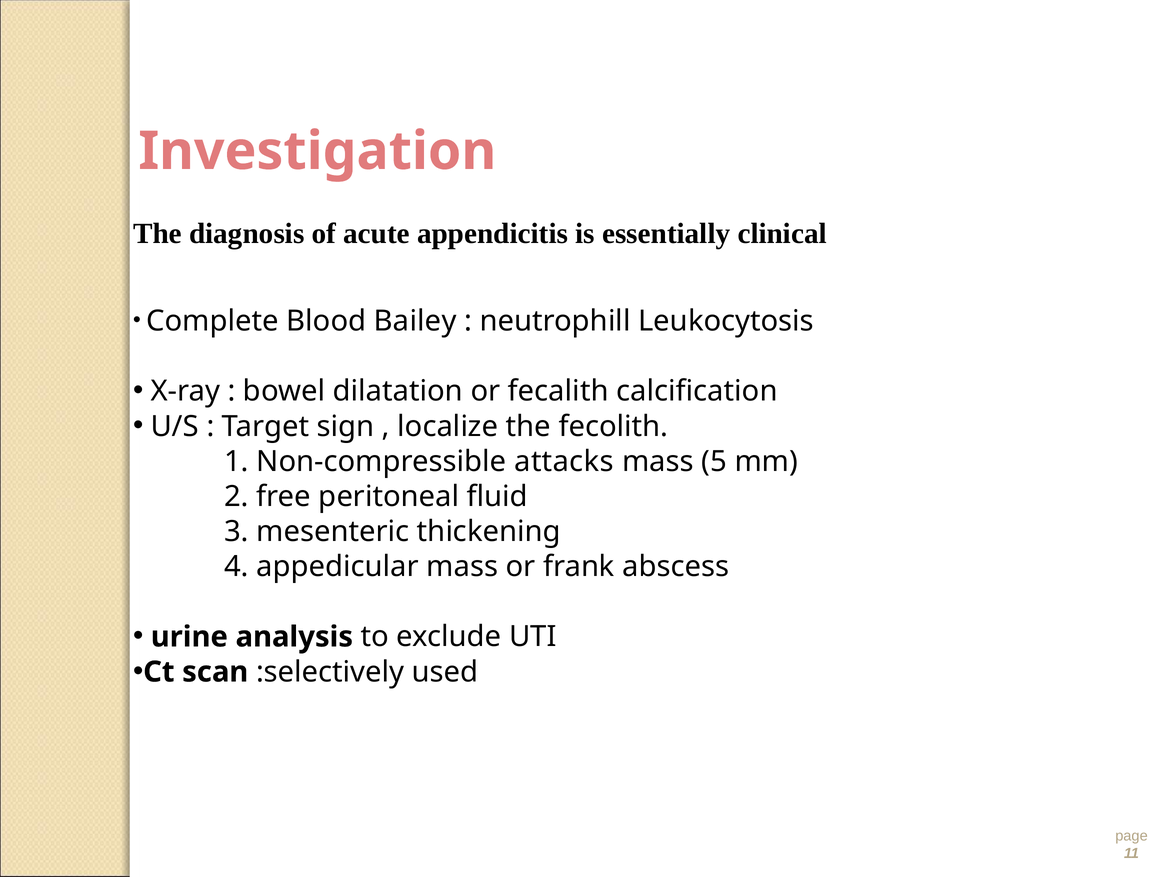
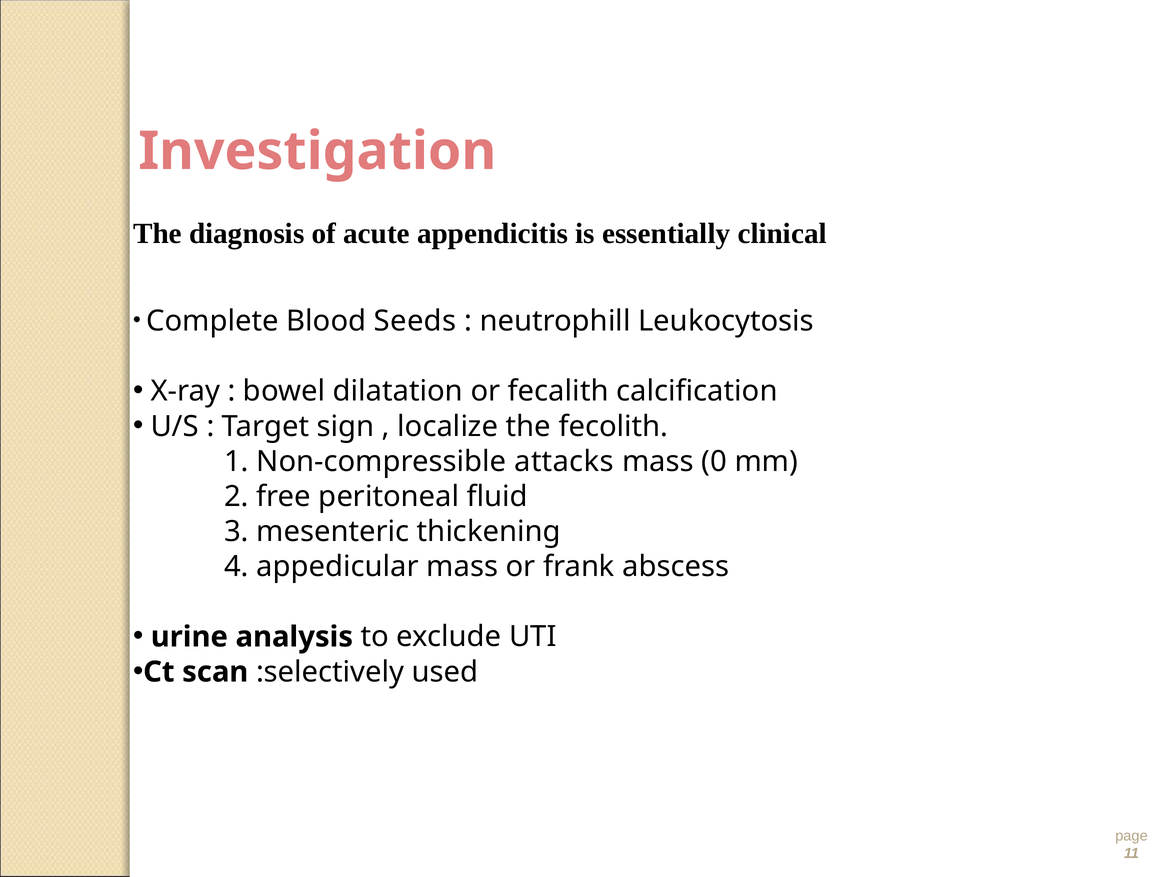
Bailey: Bailey -> Seeds
5: 5 -> 0
